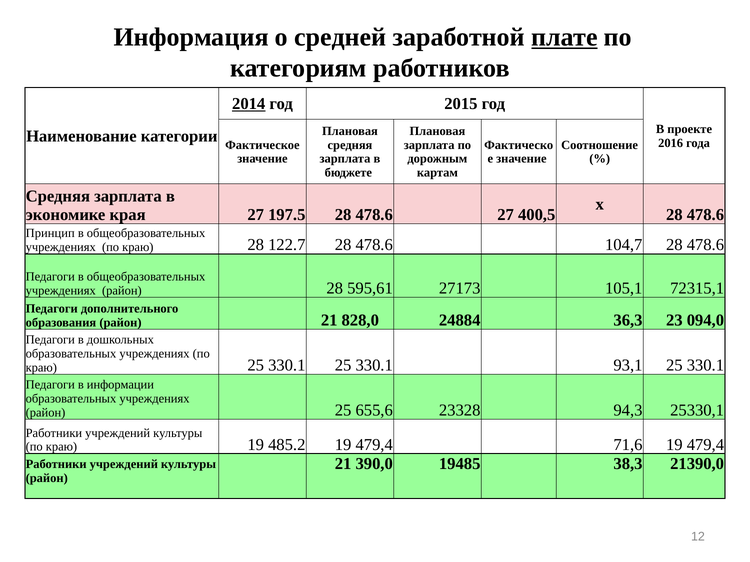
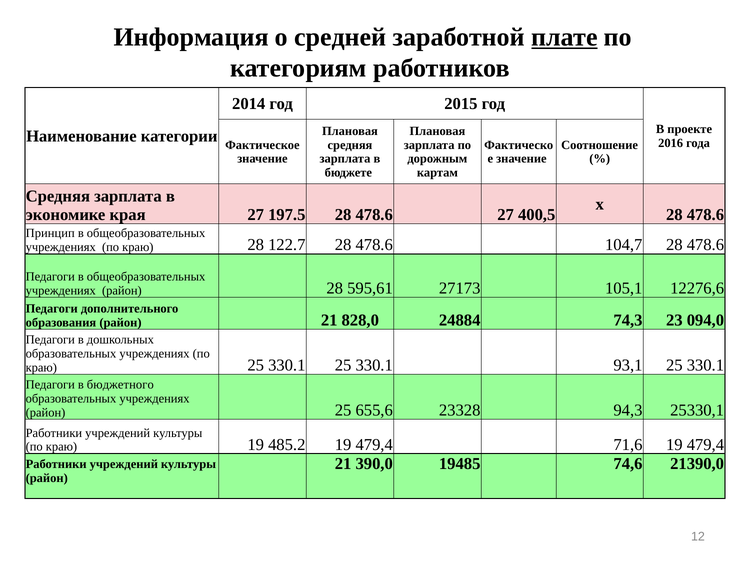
2014 underline: present -> none
72315,1: 72315,1 -> 12276,6
36,3: 36,3 -> 74,3
информации: информации -> бюджетного
38,3: 38,3 -> 74,6
